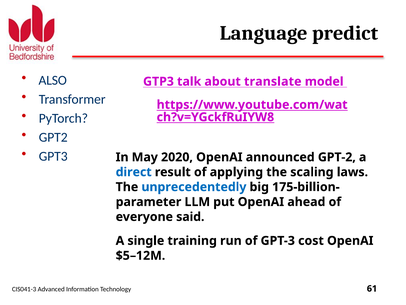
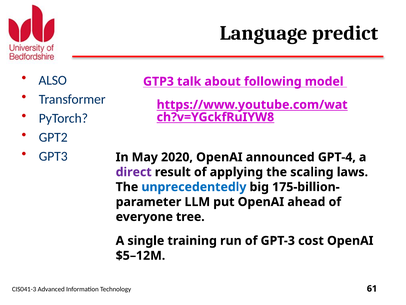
translate: translate -> following
GPT-2: GPT-2 -> GPT-4
direct colour: blue -> purple
said: said -> tree
